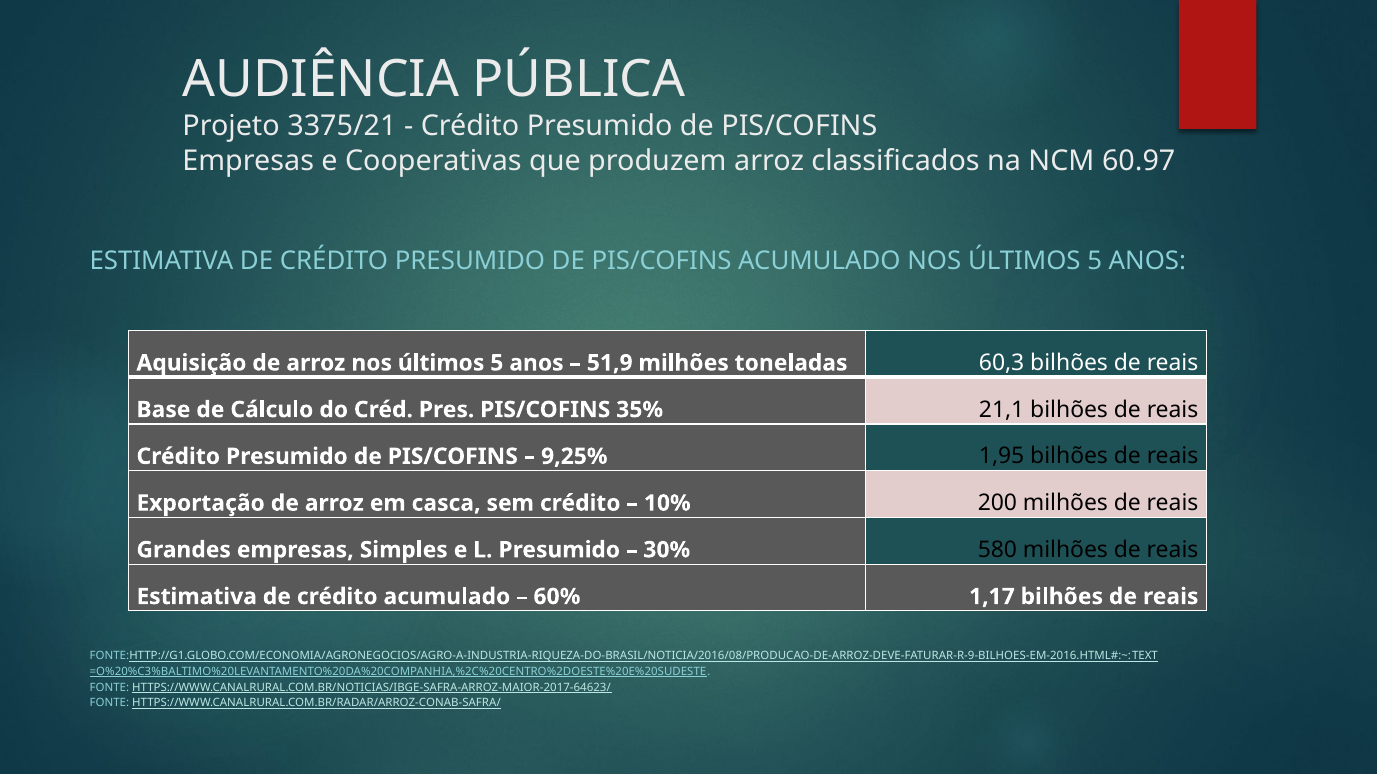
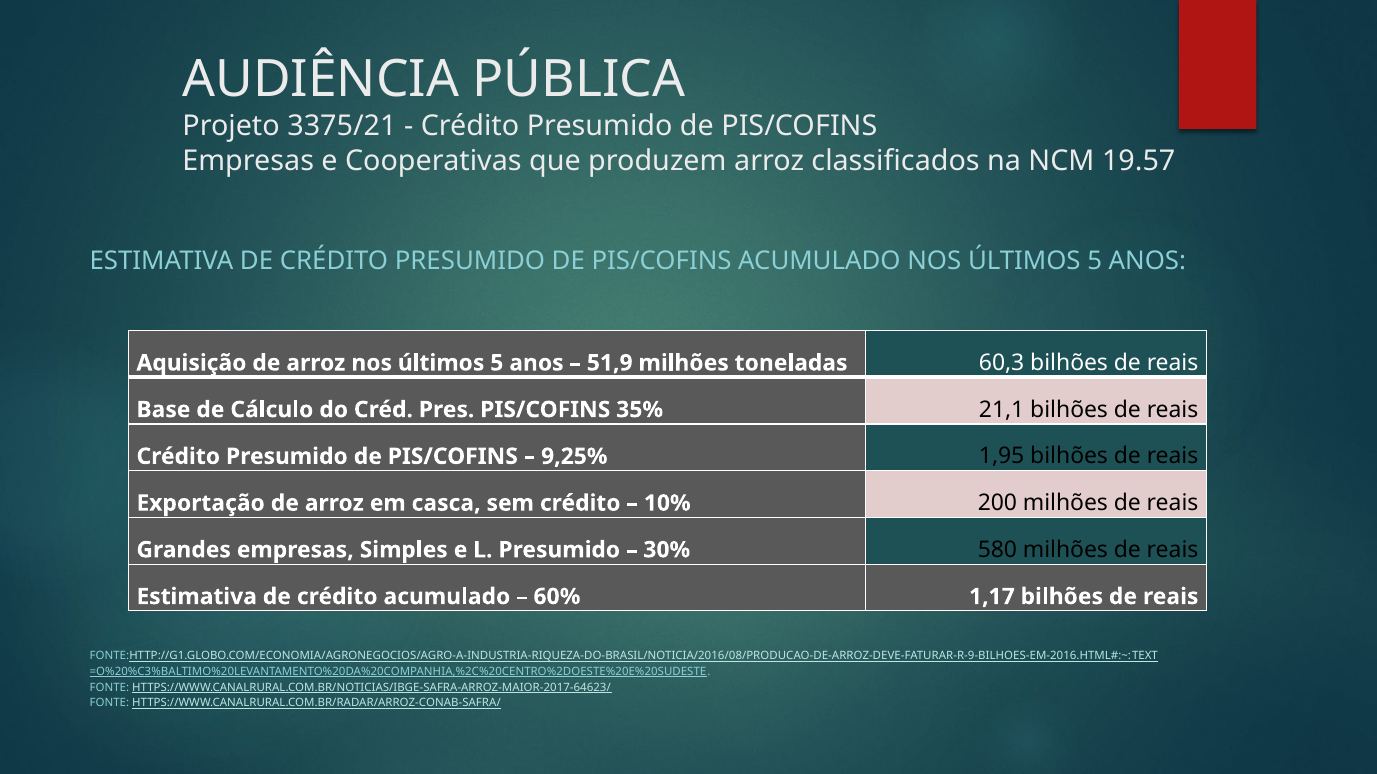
60.97: 60.97 -> 19.57
